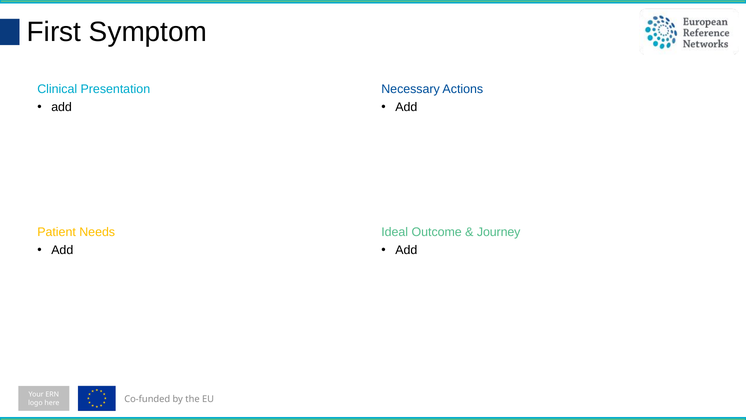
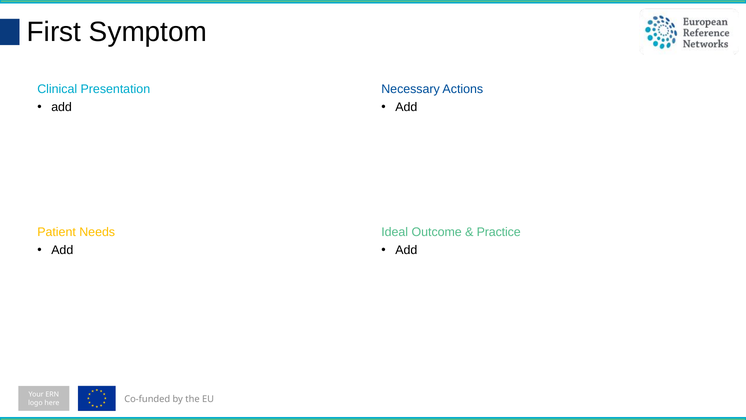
Journey: Journey -> Practice
